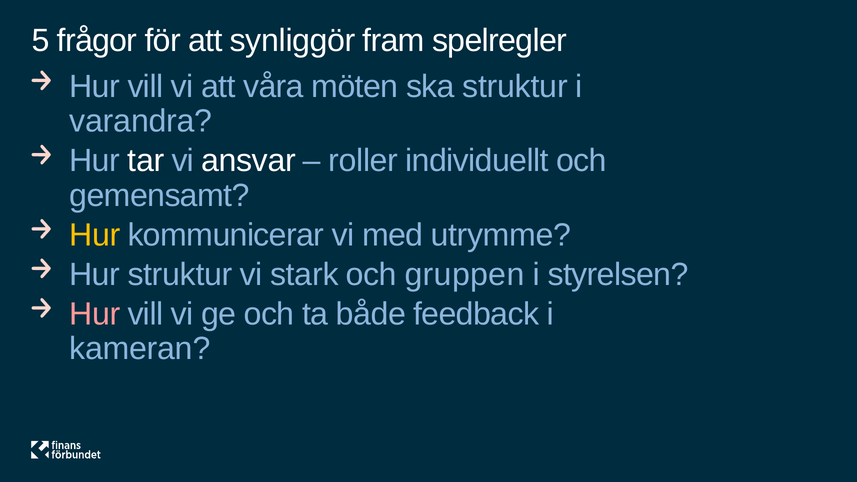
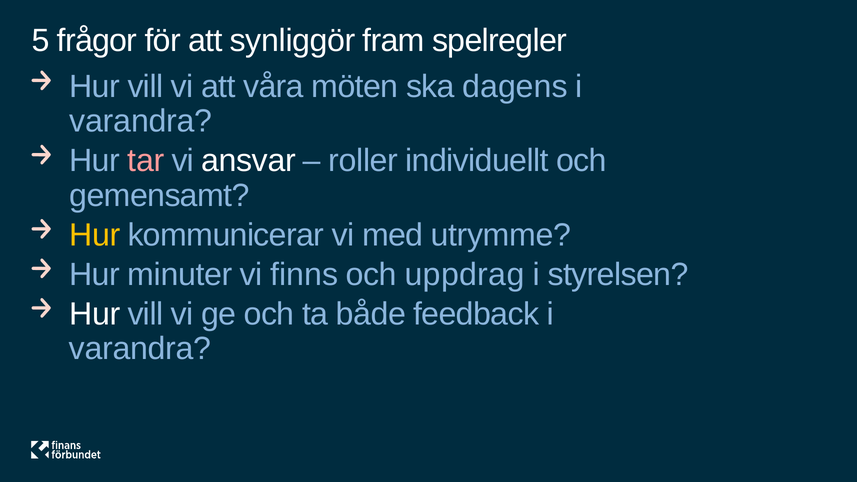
ska struktur: struktur -> dagens
tar colour: white -> pink
Hur struktur: struktur -> minuter
stark: stark -> finns
gruppen: gruppen -> uppdrag
Hur at (95, 314) colour: pink -> white
kameran at (140, 349): kameran -> varandra
